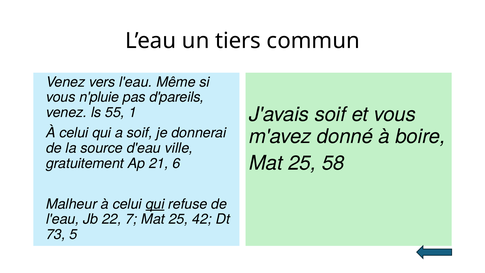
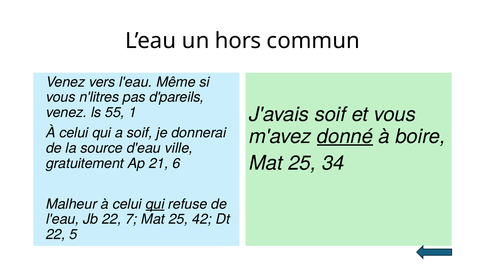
tiers: tiers -> hors
n'pluie: n'pluie -> n'litres
donné underline: none -> present
58: 58 -> 34
73 at (56, 234): 73 -> 22
